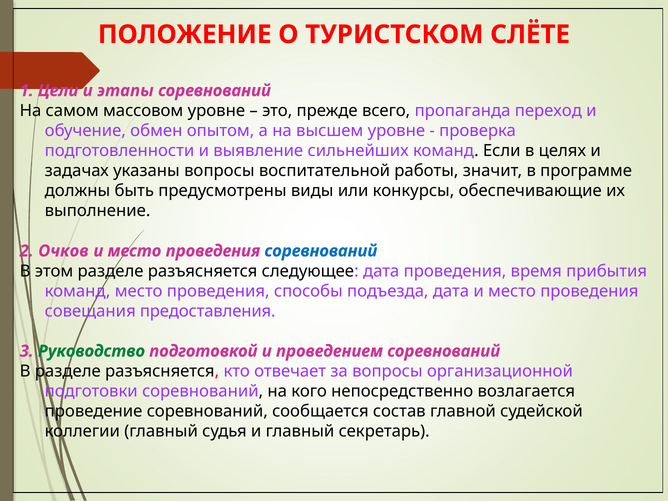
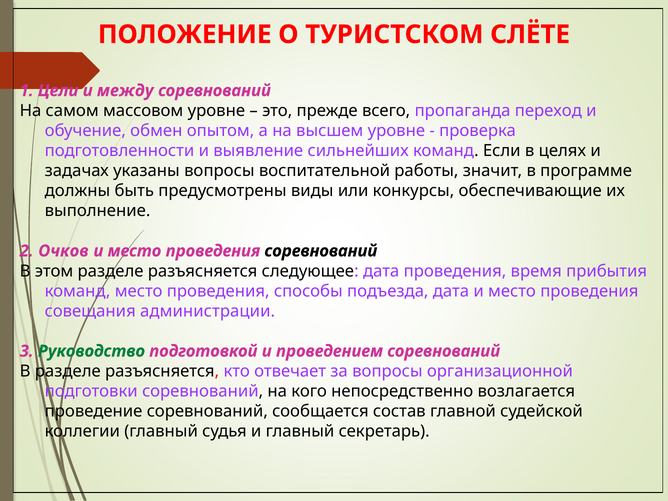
этапы: этапы -> между
соревнований at (321, 251) colour: blue -> black
предоставления: предоставления -> администрации
